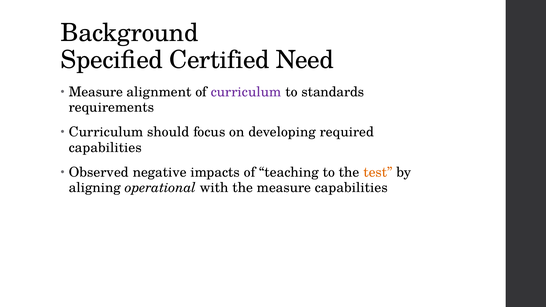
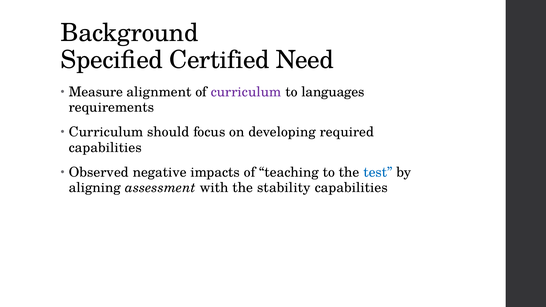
standards: standards -> languages
test colour: orange -> blue
operational: operational -> assessment
the measure: measure -> stability
